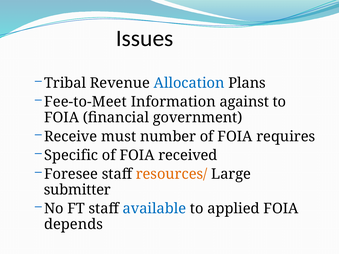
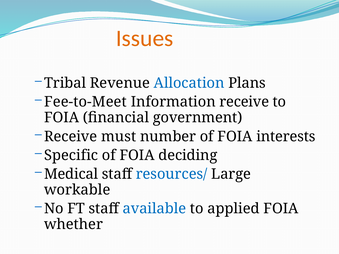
Issues colour: black -> orange
Information against: against -> receive
requires: requires -> interests
received: received -> deciding
Foresee: Foresee -> Medical
resources/ colour: orange -> blue
submitter: submitter -> workable
depends: depends -> whether
